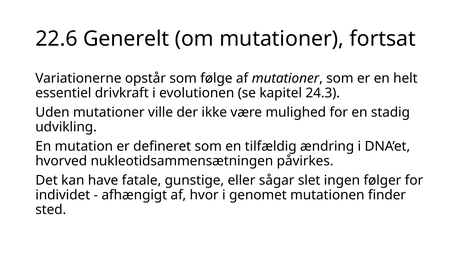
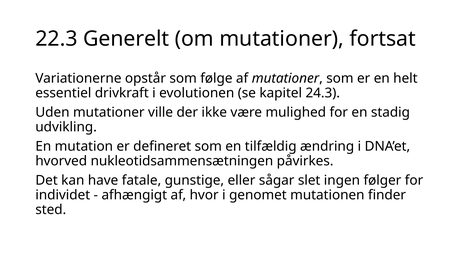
22.6: 22.6 -> 22.3
